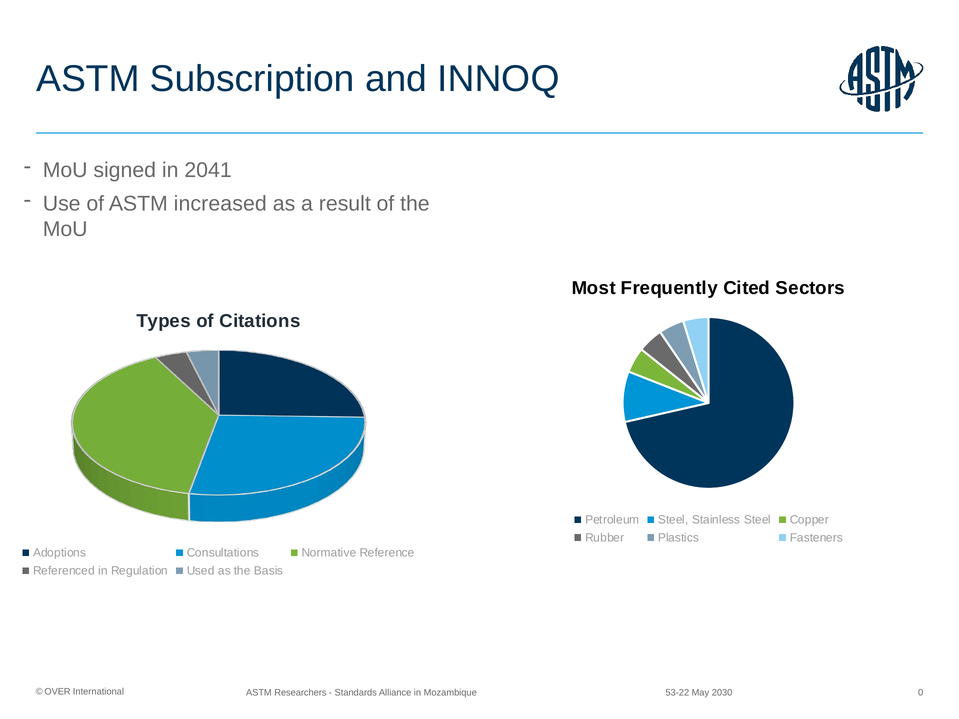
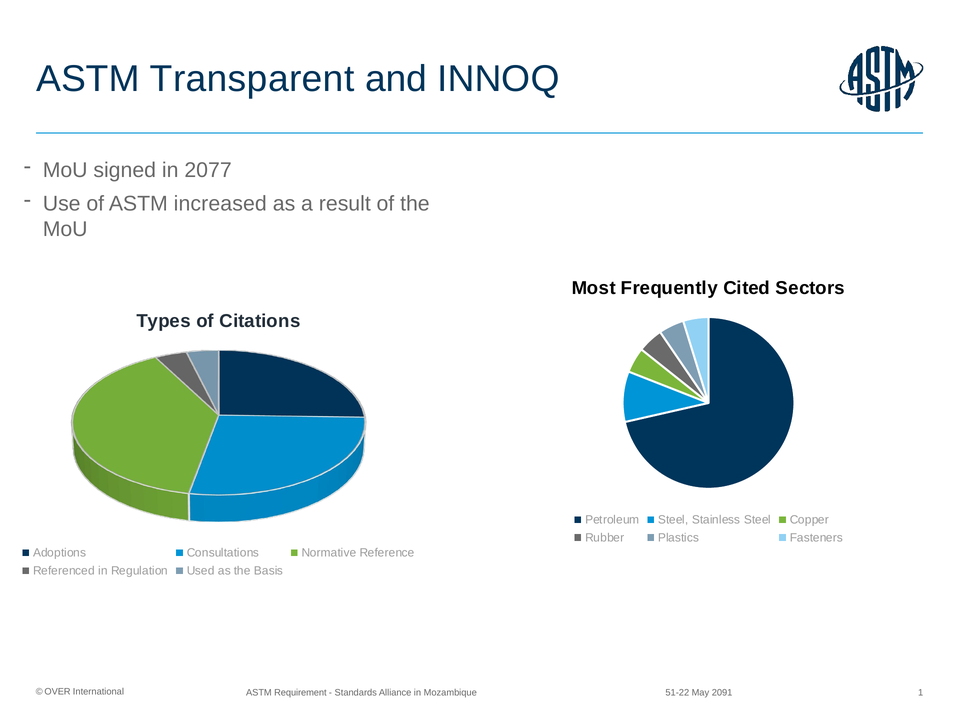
Subscription: Subscription -> Transparent
2041: 2041 -> 2077
Researchers: Researchers -> Requirement
0: 0 -> 1
53-22: 53-22 -> 51-22
2030: 2030 -> 2091
